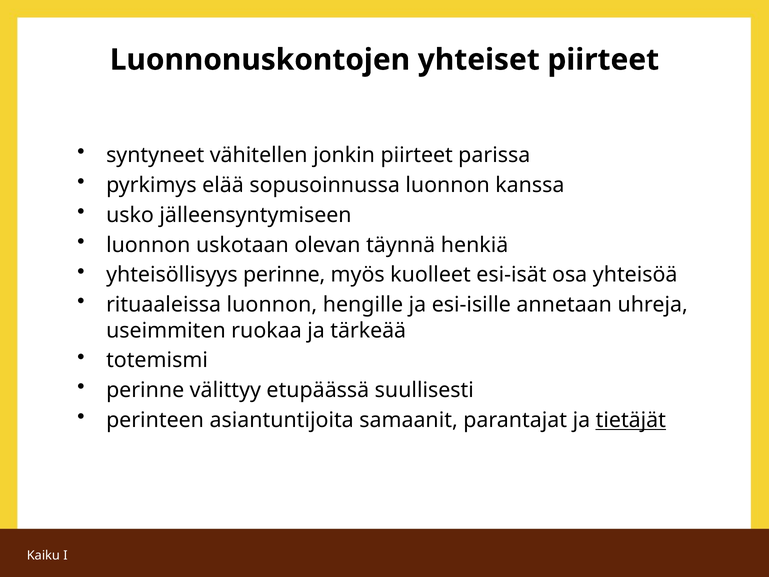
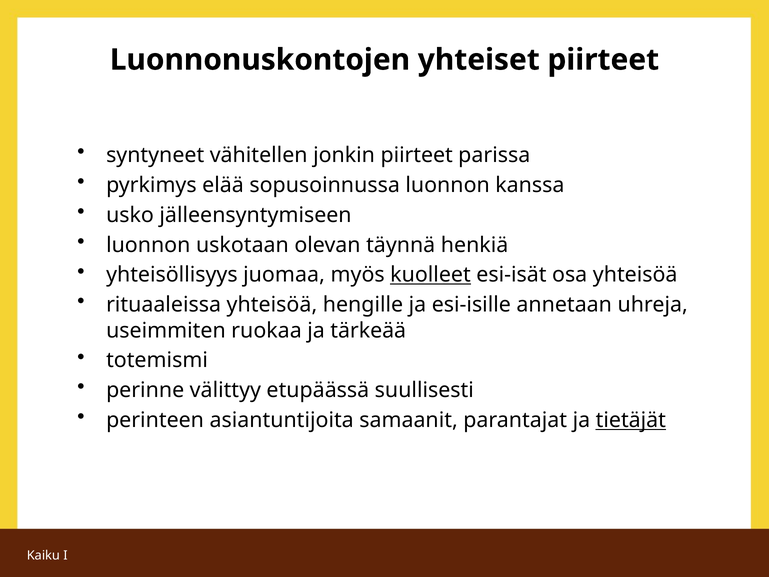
yhteisöllisyys perinne: perinne -> juomaa
kuolleet underline: none -> present
rituaaleissa luonnon: luonnon -> yhteisöä
